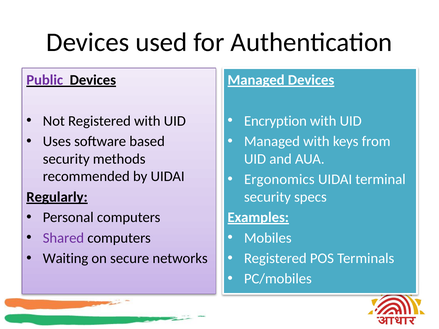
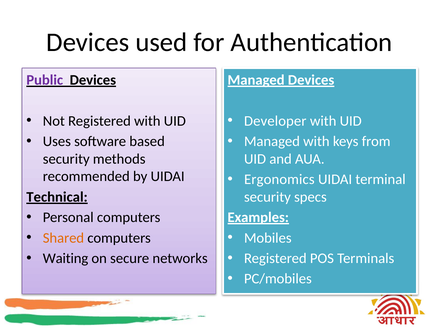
Encryption: Encryption -> Developer
Regularly: Regularly -> Technical
Shared colour: purple -> orange
